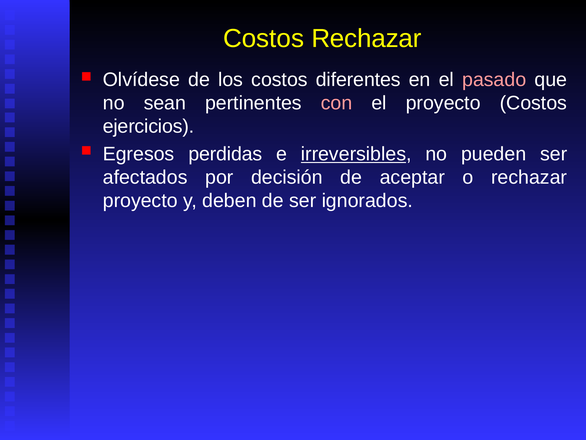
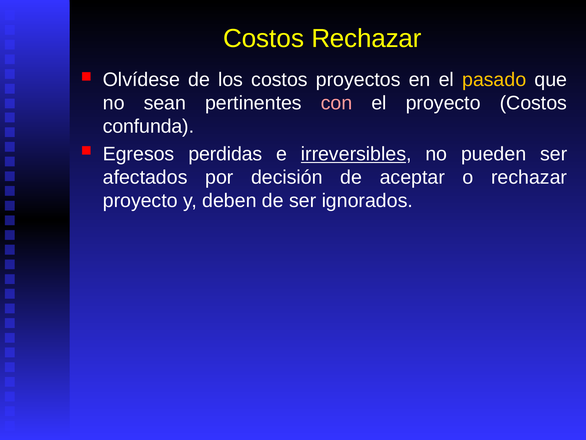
diferentes: diferentes -> proyectos
pasado colour: pink -> yellow
ejercicios: ejercicios -> confunda
